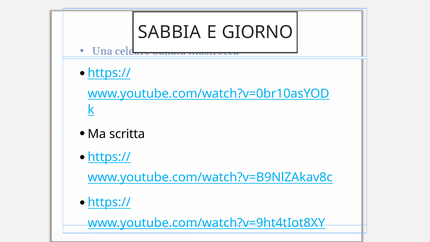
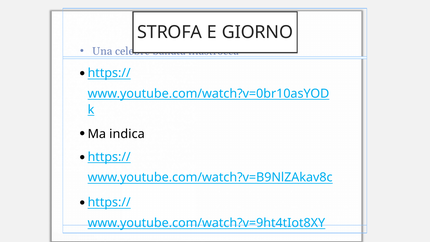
SABBIA: SABBIA -> STROFA
scritta: scritta -> indica
